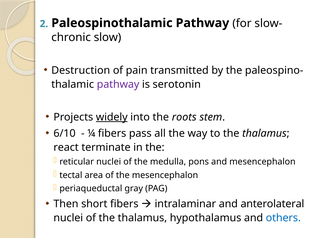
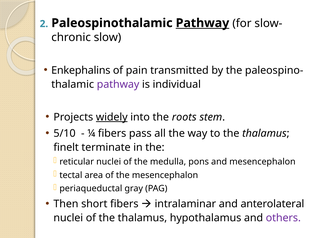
Pathway at (202, 23) underline: none -> present
Destruction: Destruction -> Enkephalins
serotonin: serotonin -> individual
6/10: 6/10 -> 5/10
react: react -> finelt
others colour: blue -> purple
